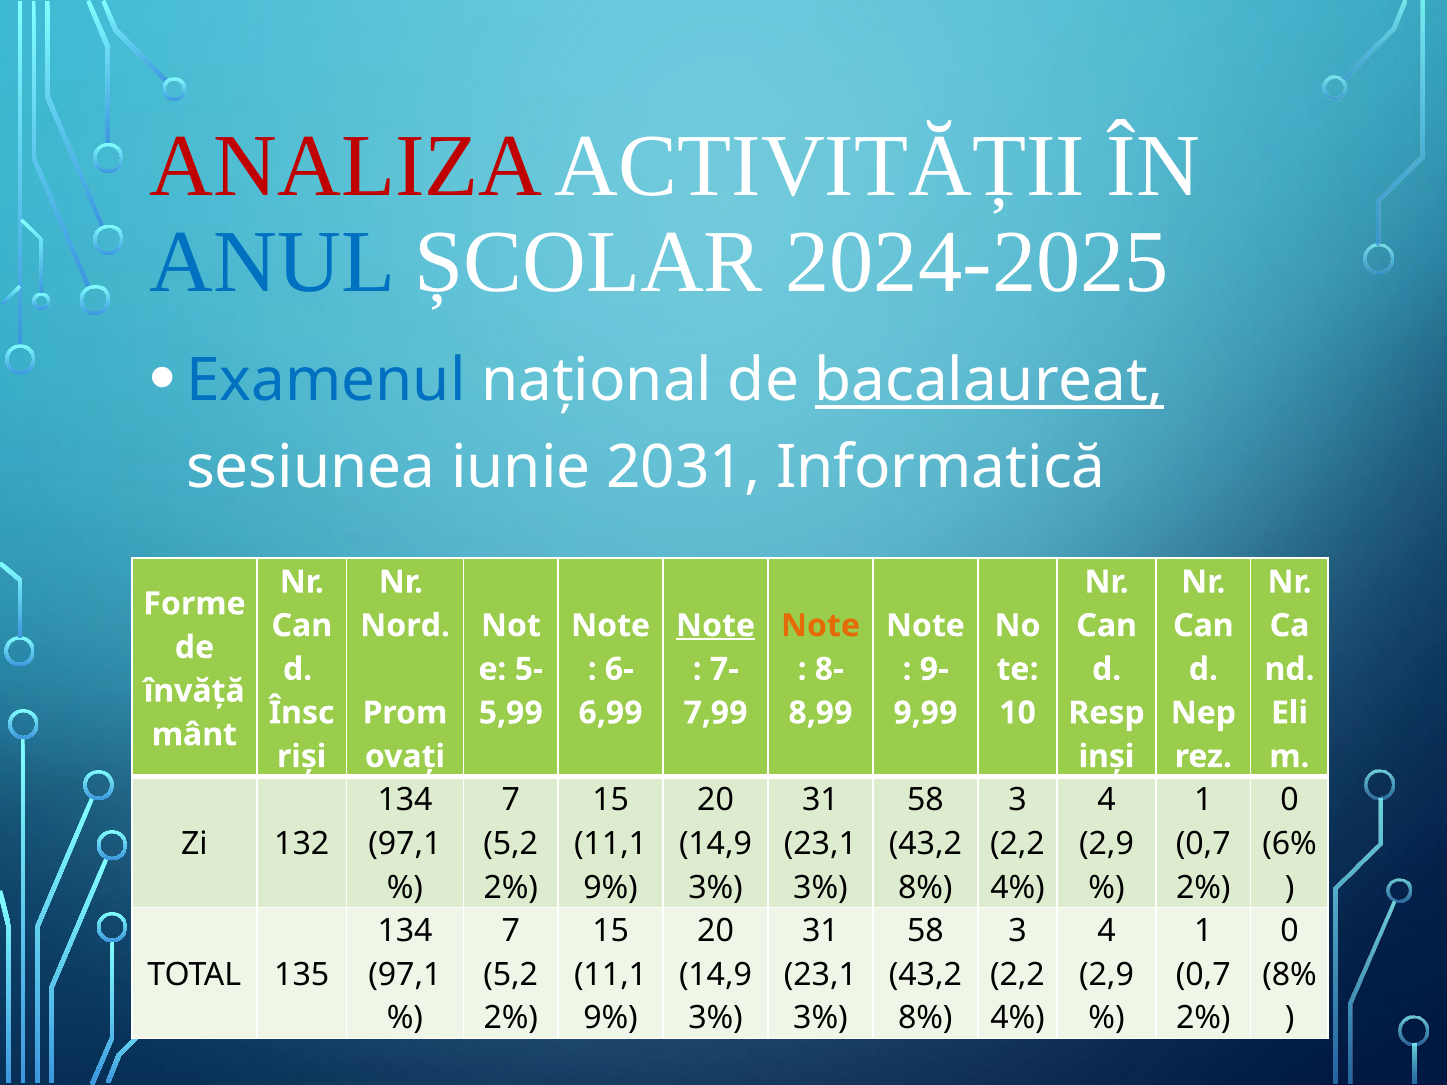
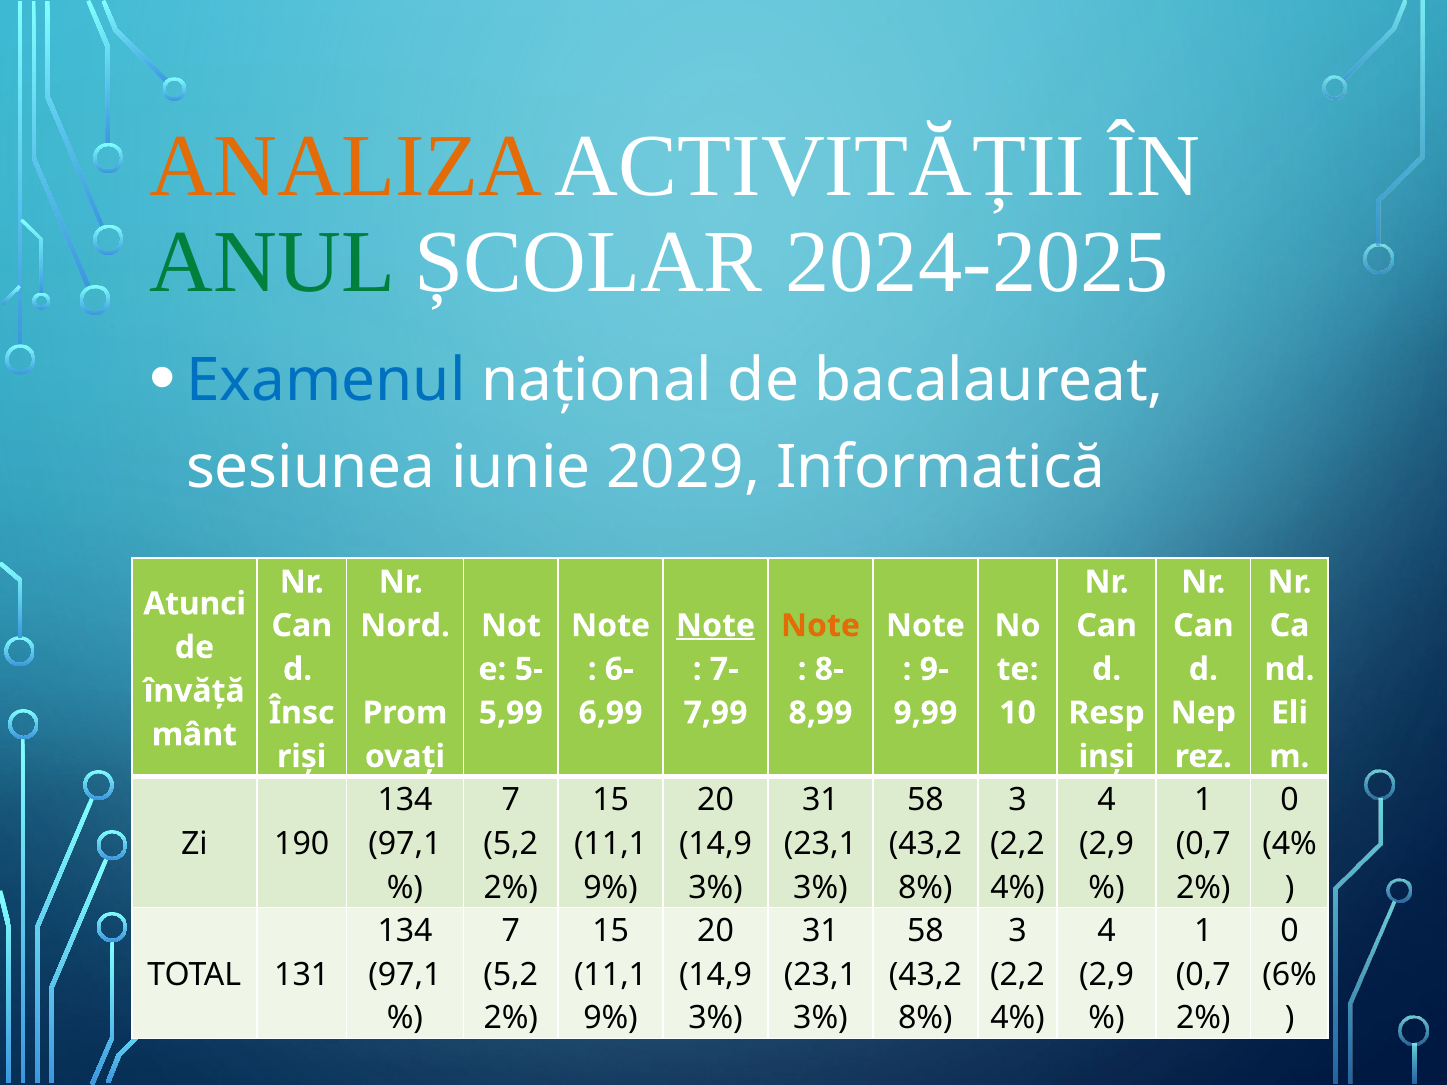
ANALIZA colour: red -> orange
ANUL colour: blue -> green
bacalaureat underline: present -> none
2031: 2031 -> 2029
Forme: Forme -> Atunci
132: 132 -> 190
6% at (1290, 844): 6% -> 4%
135: 135 -> 131
8% at (1290, 975): 8% -> 6%
